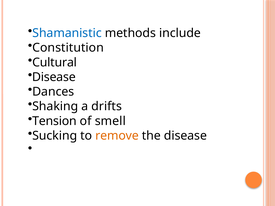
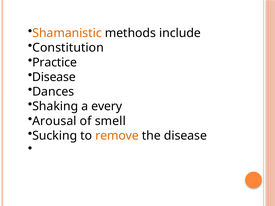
Shamanistic colour: blue -> orange
Cultural: Cultural -> Practice
drifts: drifts -> every
Tension: Tension -> Arousal
